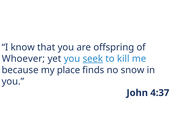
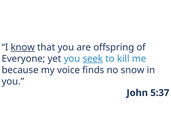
know underline: none -> present
Whoever: Whoever -> Everyone
place: place -> voice
4:37: 4:37 -> 5:37
